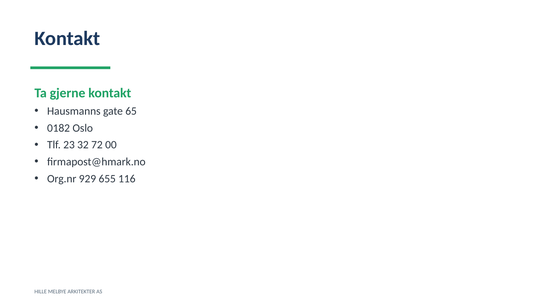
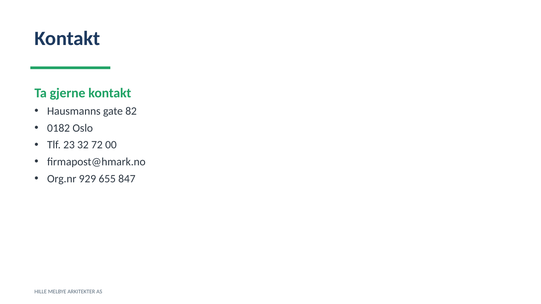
65: 65 -> 82
116: 116 -> 847
